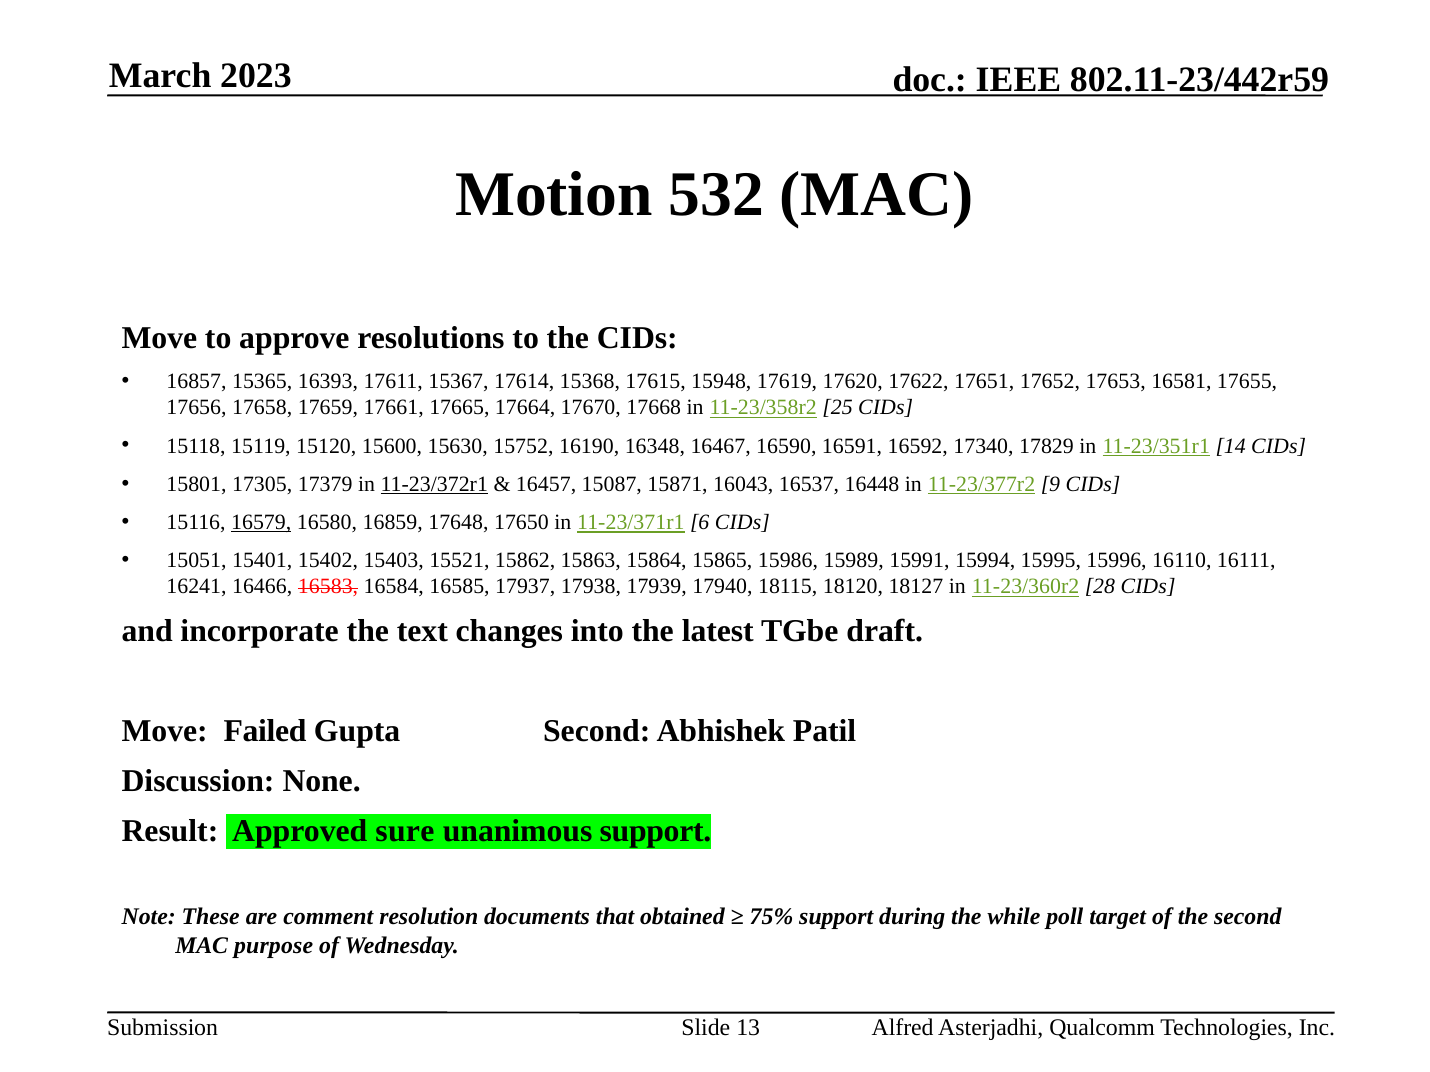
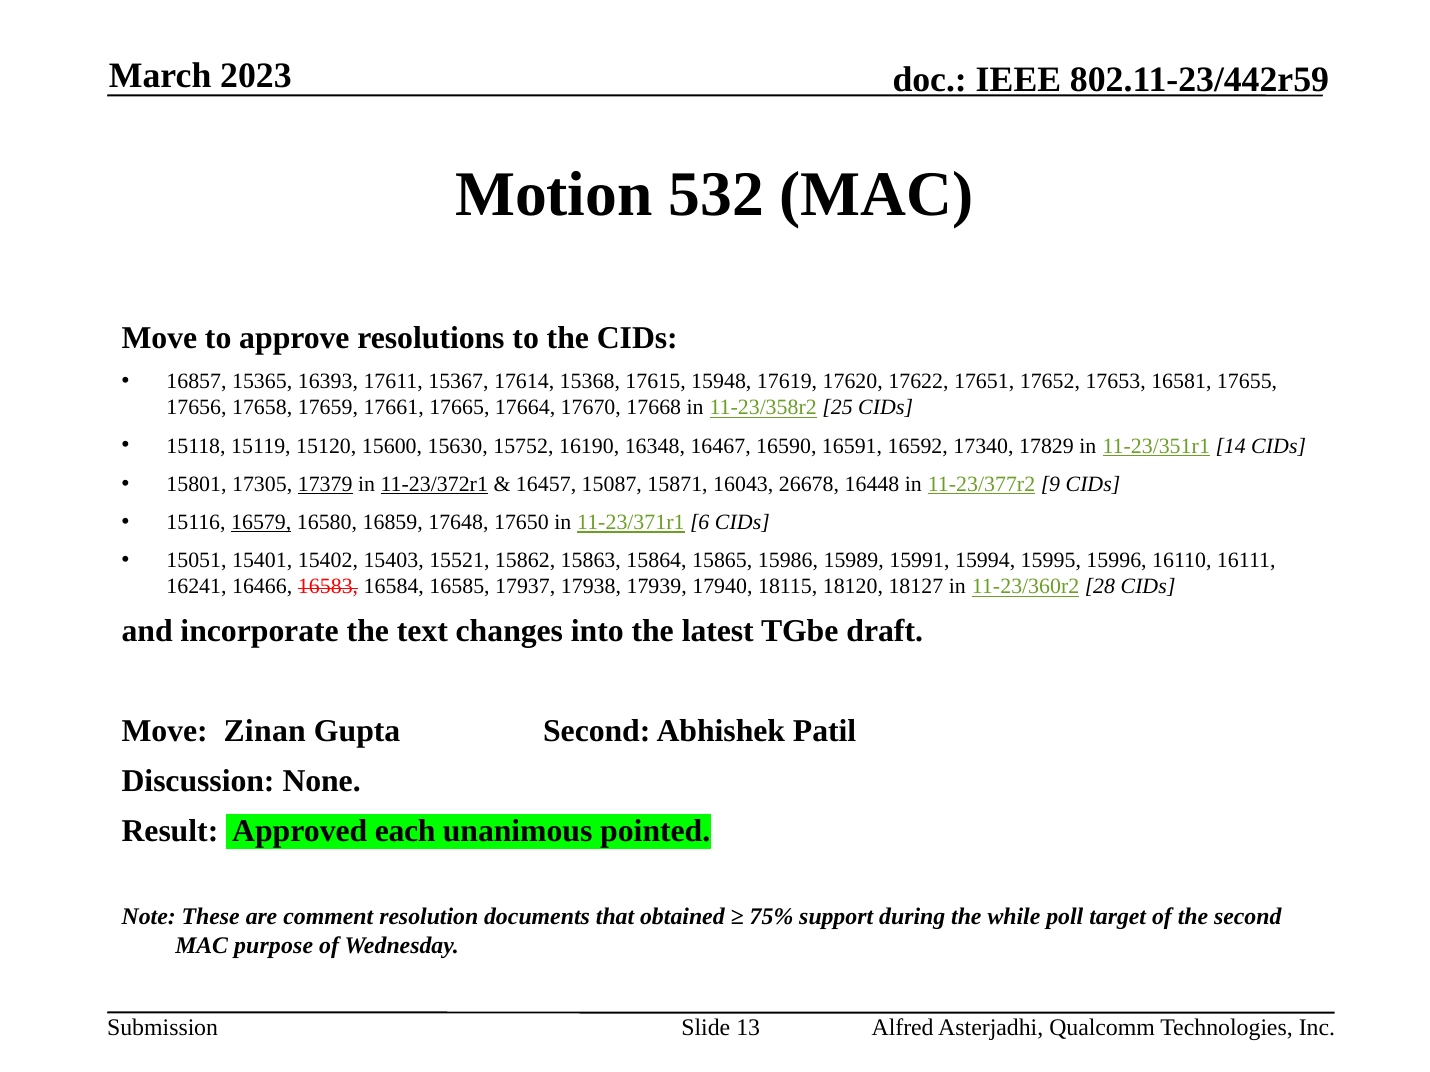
17379 underline: none -> present
16537: 16537 -> 26678
Failed: Failed -> Zinan
sure: sure -> each
unanimous support: support -> pointed
